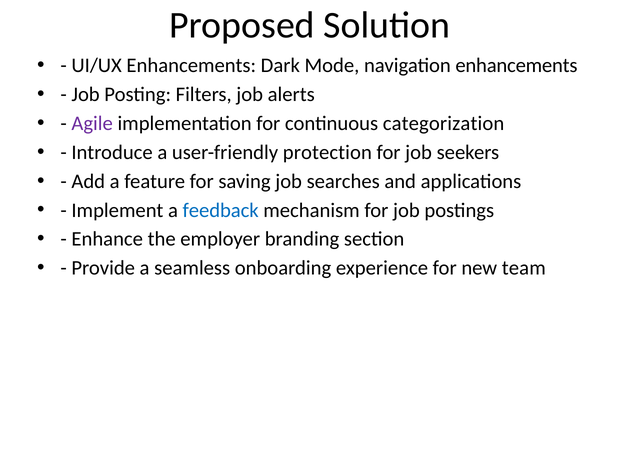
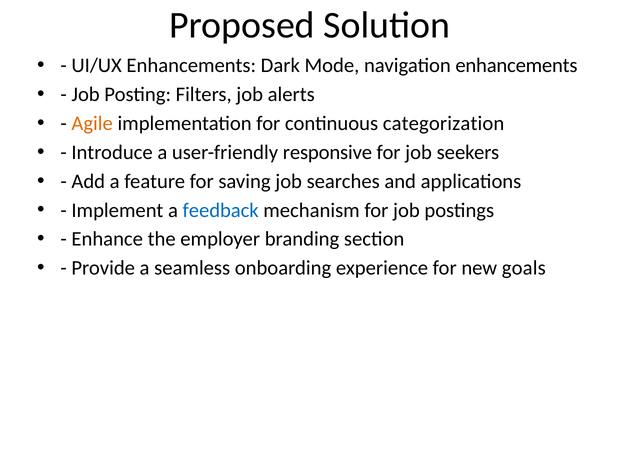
Agile colour: purple -> orange
protection: protection -> responsive
team: team -> goals
